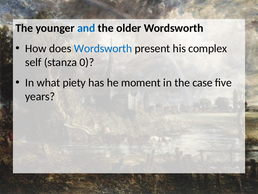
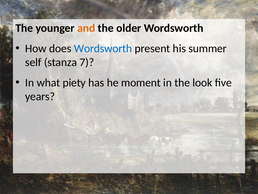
and colour: blue -> orange
complex: complex -> summer
0: 0 -> 7
case: case -> look
